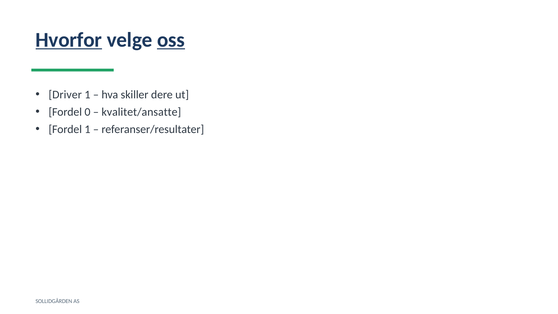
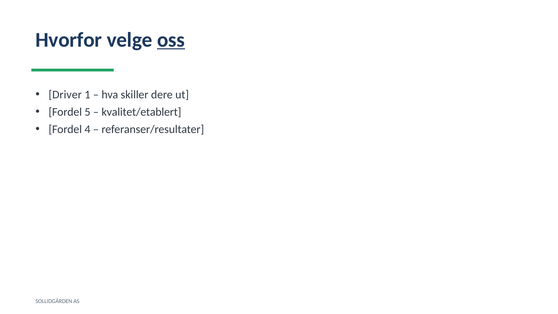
Hvorfor underline: present -> none
0: 0 -> 5
kvalitet/ansatte: kvalitet/ansatte -> kvalitet/etablert
Fordel 1: 1 -> 4
